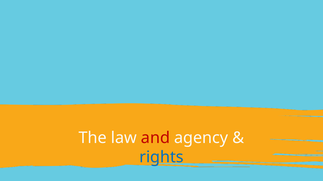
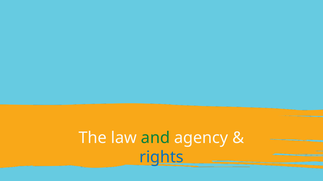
and colour: red -> green
